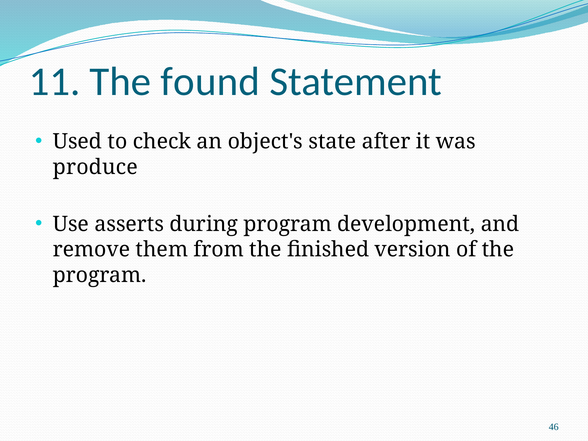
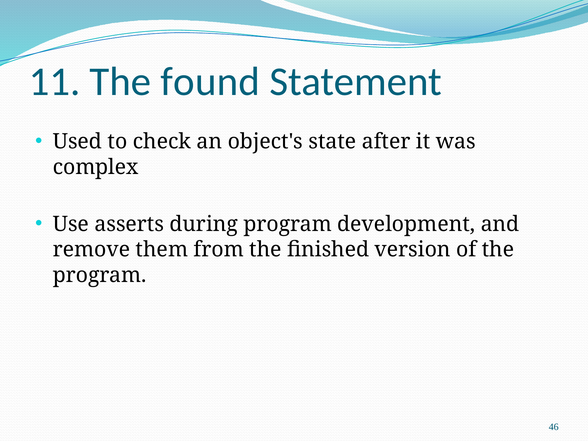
produce: produce -> complex
